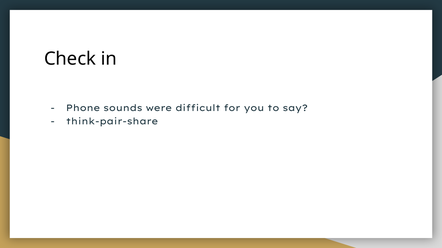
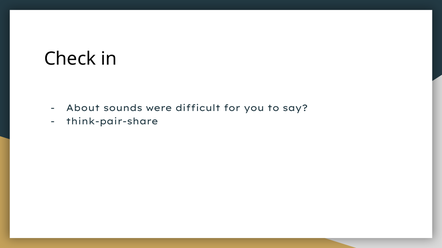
Phone: Phone -> About
